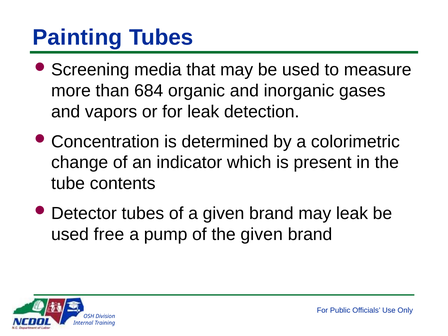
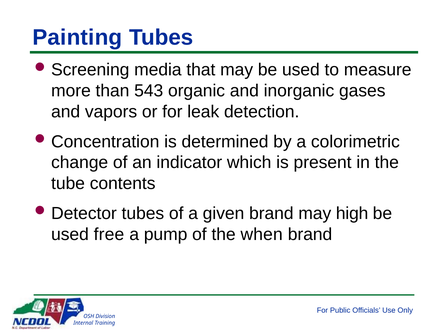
684: 684 -> 543
may leak: leak -> high
the given: given -> when
